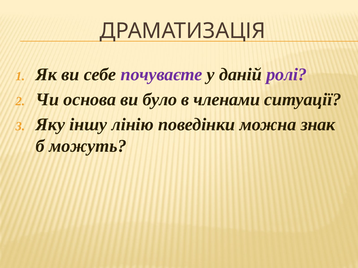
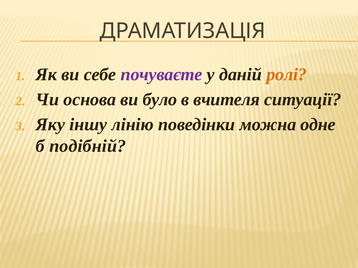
ролі colour: purple -> orange
членами: членами -> вчителя
знак: знак -> одне
можуть: можуть -> подібній
